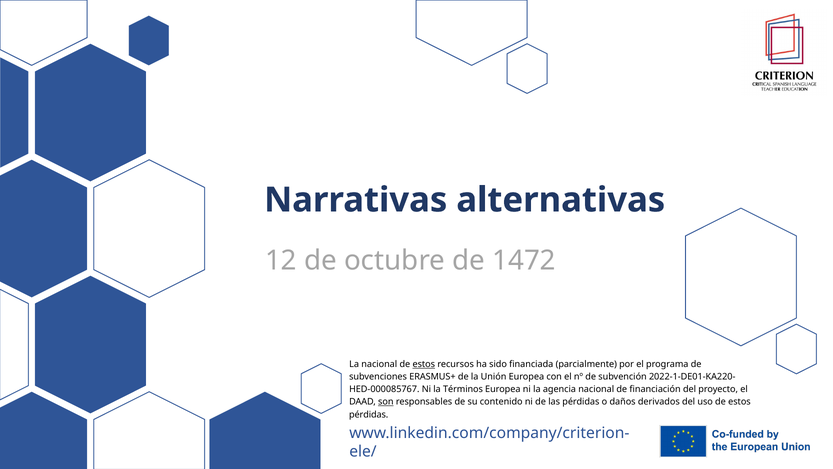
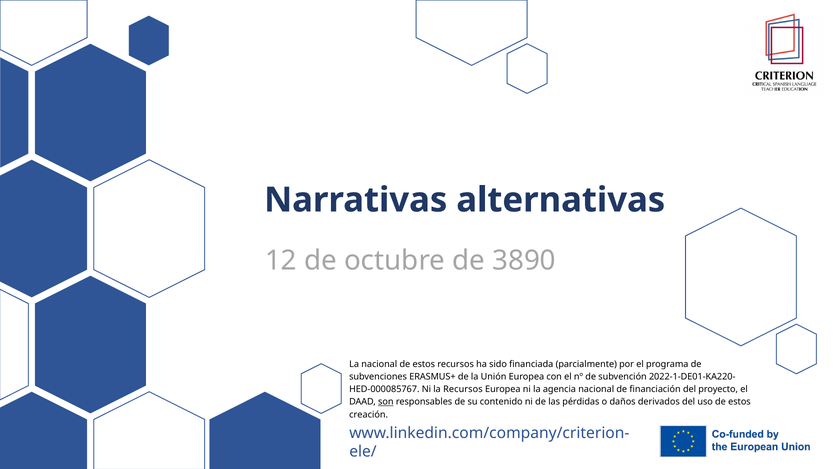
1472: 1472 -> 3890
estos at (424, 364) underline: present -> none
la Términos: Términos -> Recursos
pérdidas at (369, 414): pérdidas -> creación
